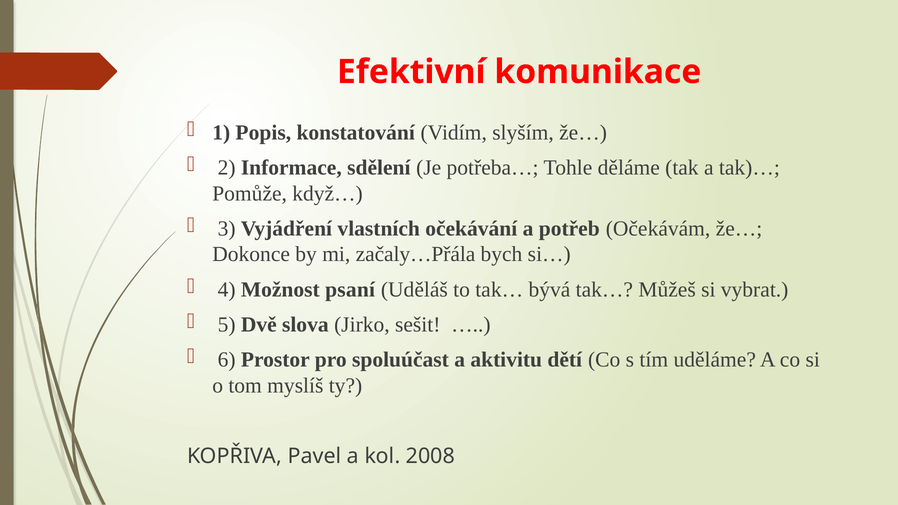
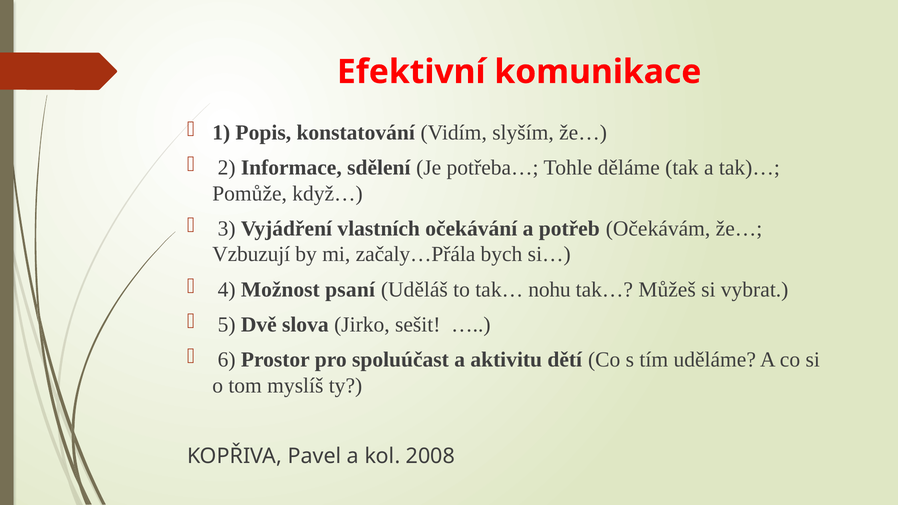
Dokonce: Dokonce -> Vzbuzují
bývá: bývá -> nohu
